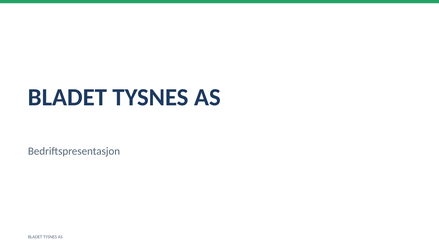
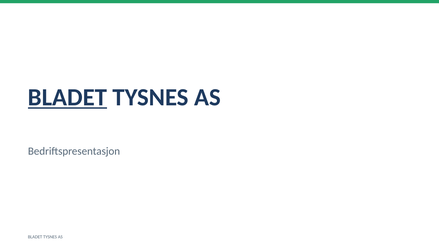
BLADET at (67, 97) underline: none -> present
